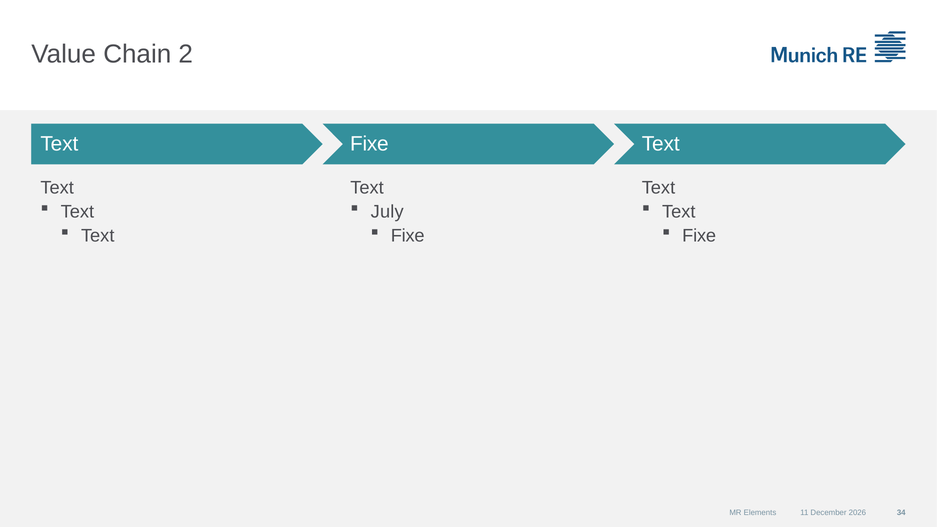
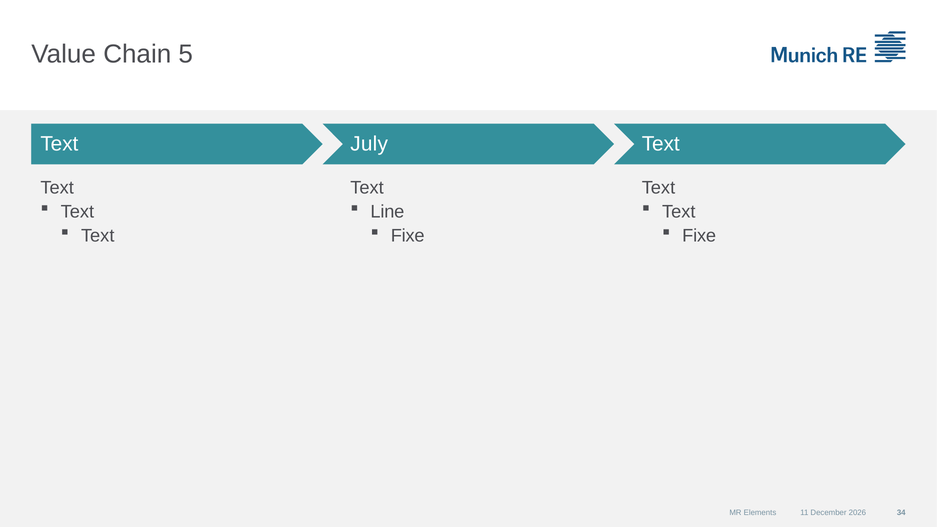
2: 2 -> 5
Text Fixe: Fixe -> July
July: July -> Line
